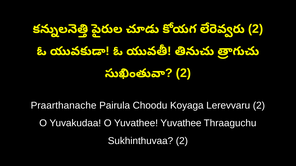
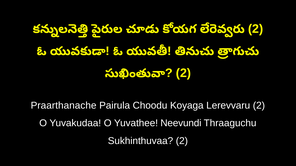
Yuvathee Yuvathee: Yuvathee -> Neevundi
